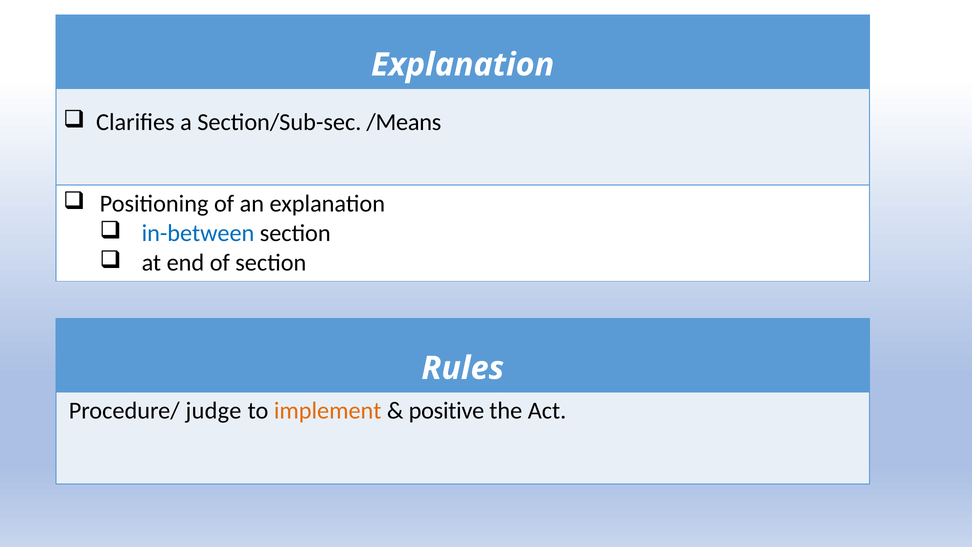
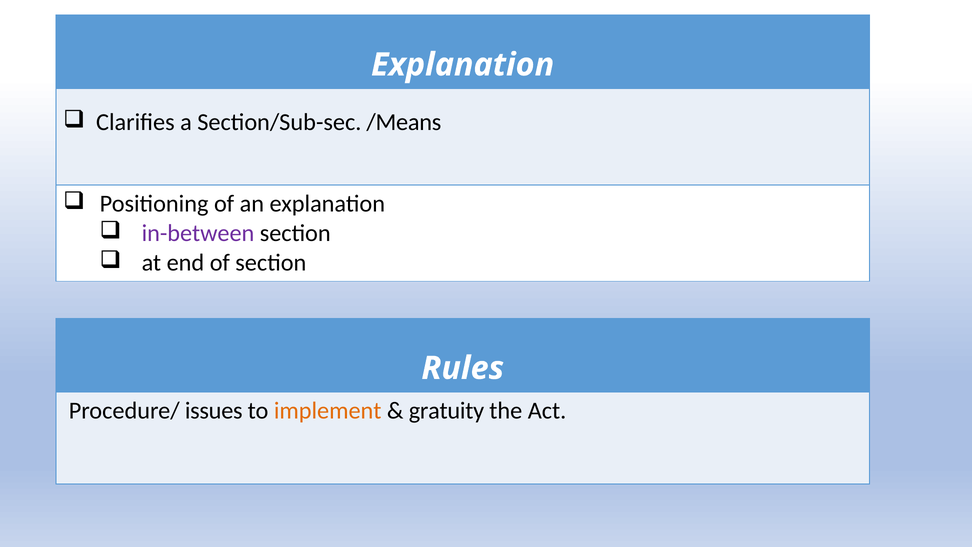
in-between colour: blue -> purple
judge: judge -> issues
positive: positive -> gratuity
